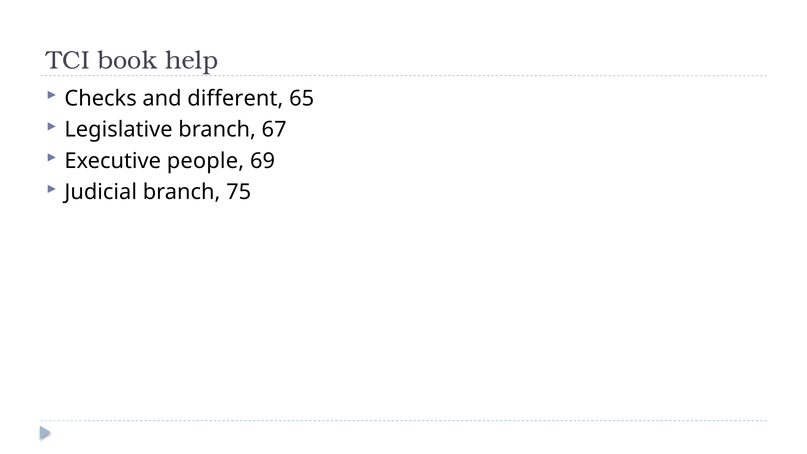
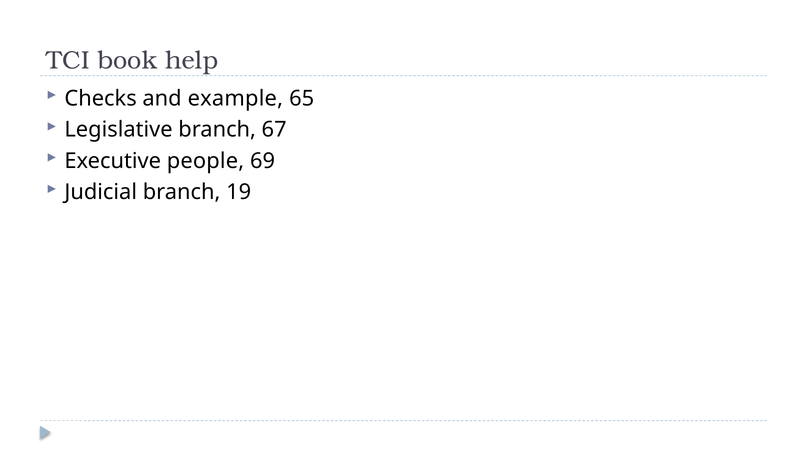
different: different -> example
75: 75 -> 19
